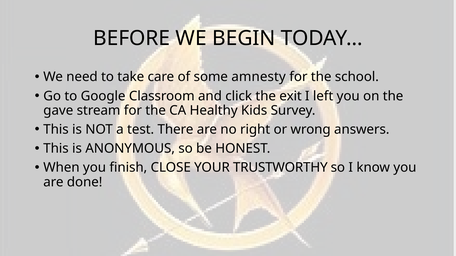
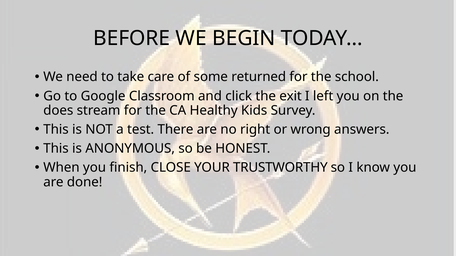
amnesty: amnesty -> returned
gave: gave -> does
